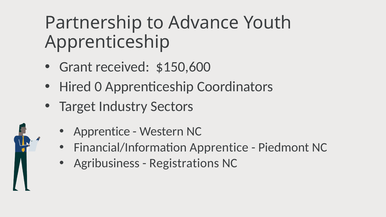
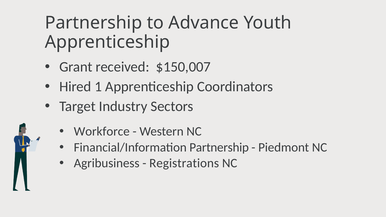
$150,600: $150,600 -> $150,007
0: 0 -> 1
Apprentice at (102, 131): Apprentice -> Workforce
Financial/Information Apprentice: Apprentice -> Partnership
